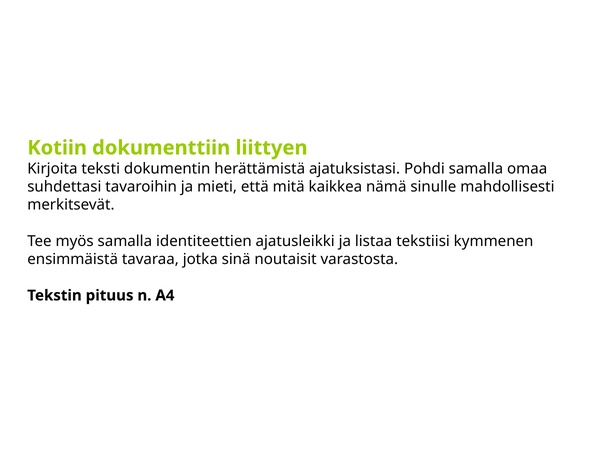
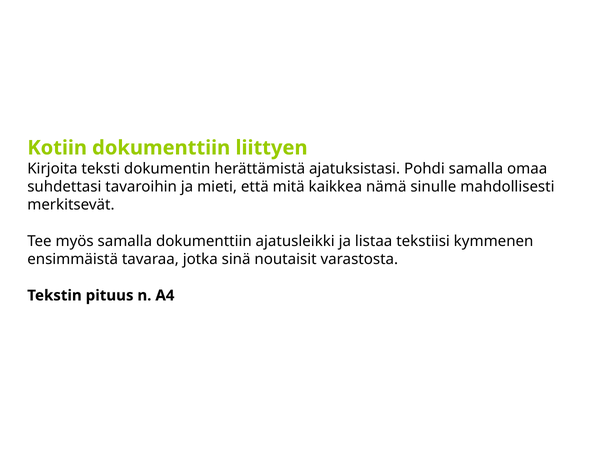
samalla identiteettien: identiteettien -> dokumenttiin
